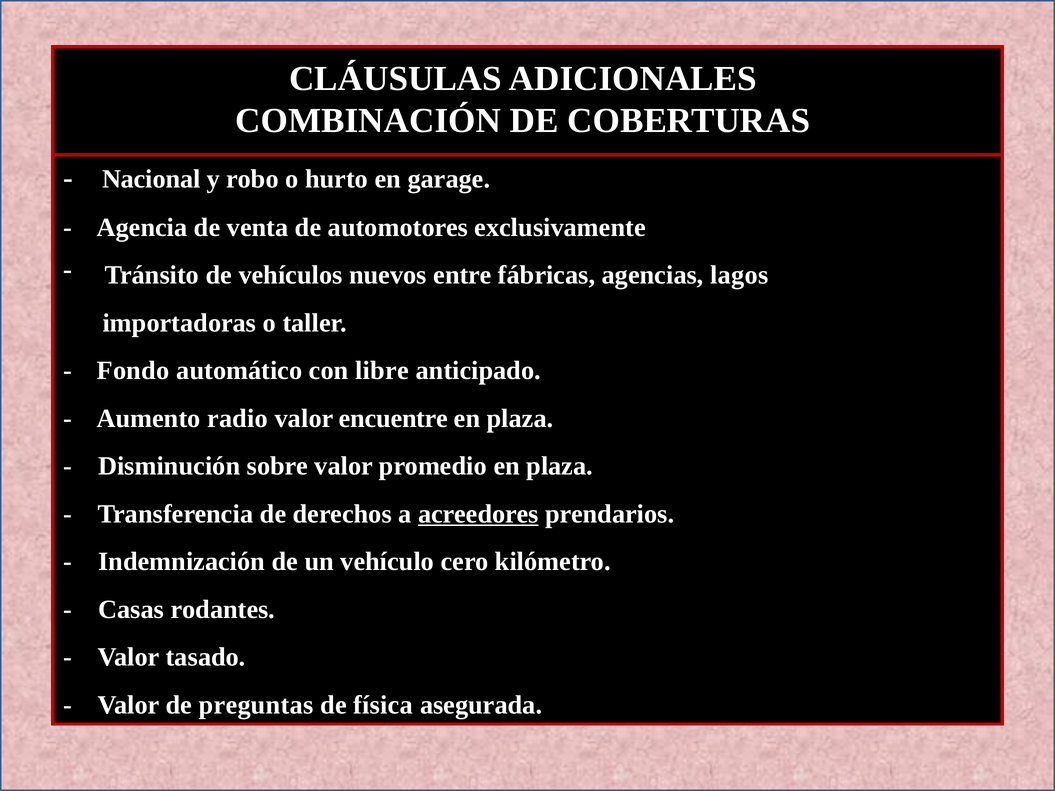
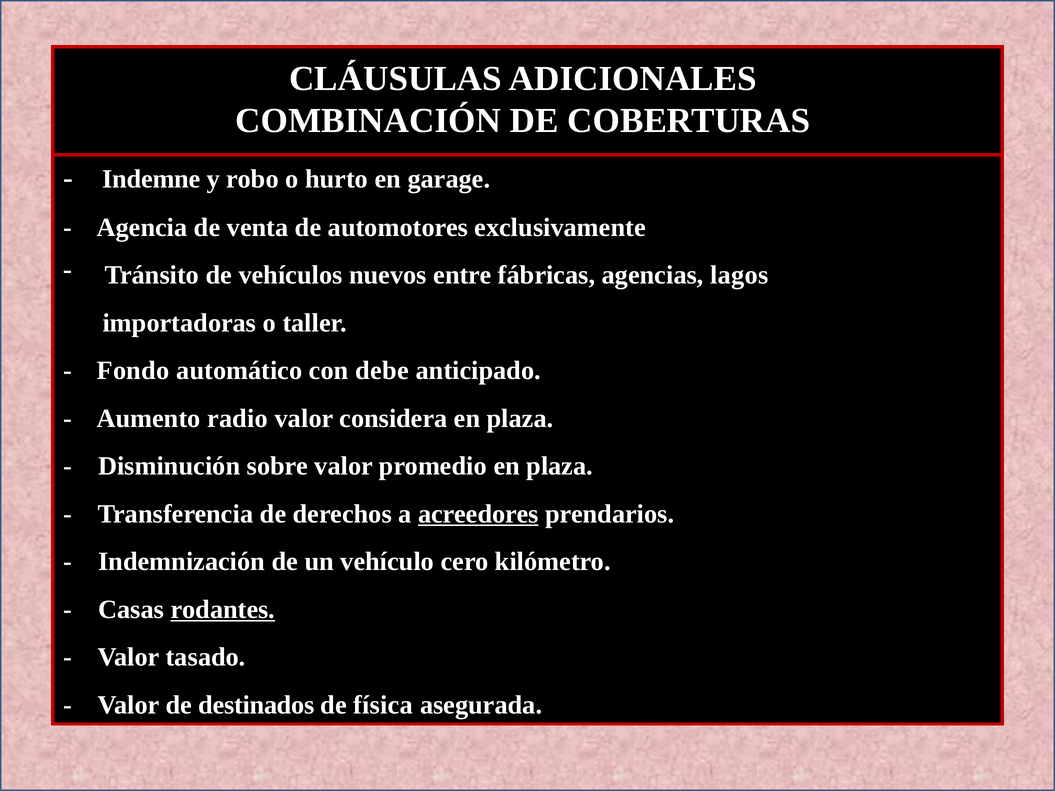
Nacional: Nacional -> Indemne
libre: libre -> debe
encuentre: encuentre -> considera
rodantes underline: none -> present
preguntas: preguntas -> destinados
